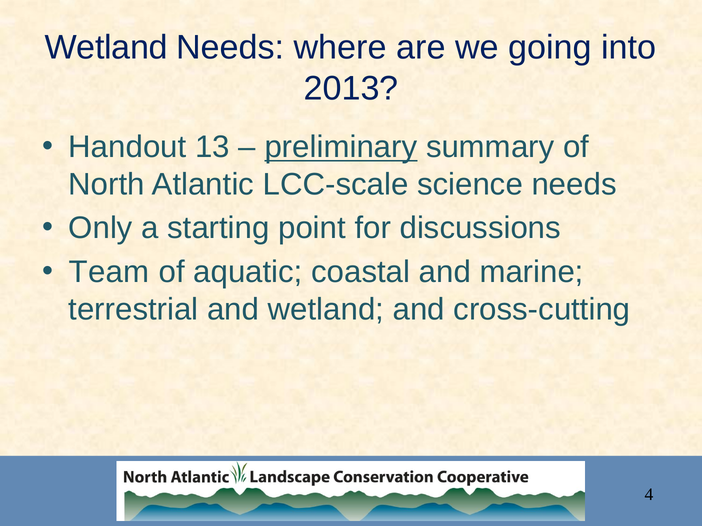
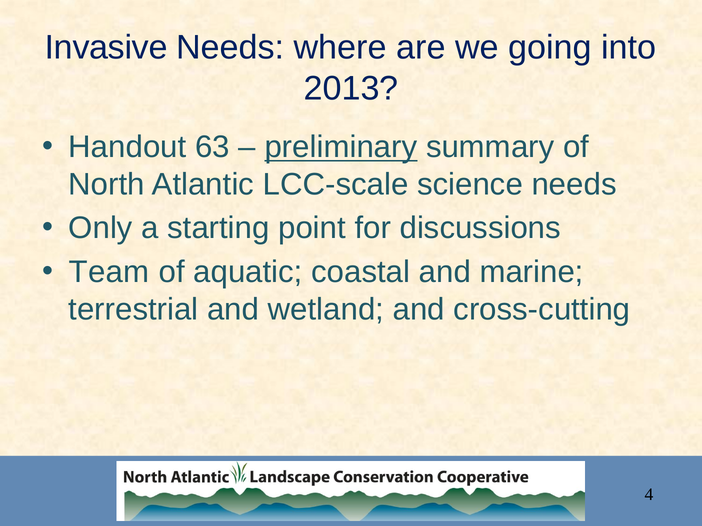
Wetland at (106, 47): Wetland -> Invasive
13: 13 -> 63
